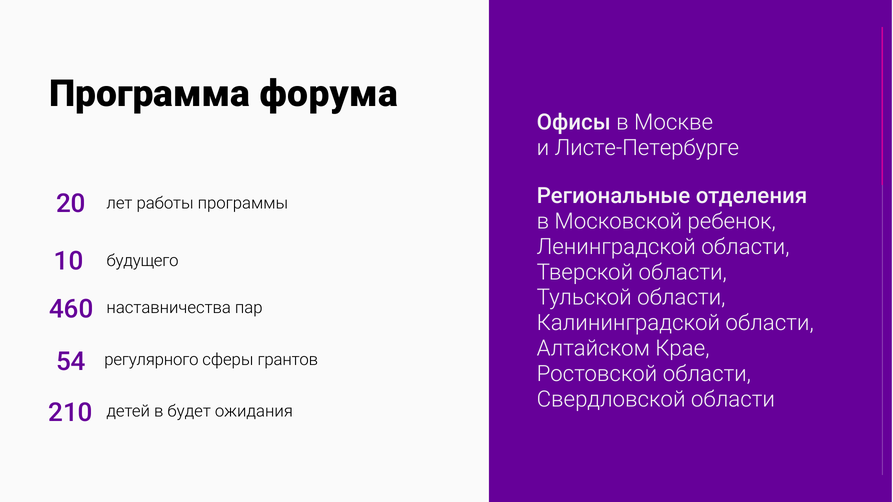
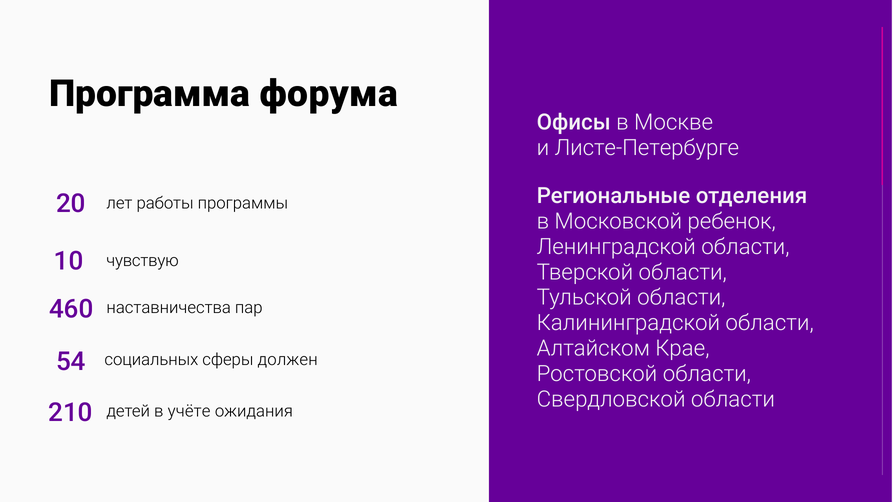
будущего: будущего -> чувствую
регулярного: регулярного -> социальных
грантов: грантов -> должен
будет: будет -> учёте
